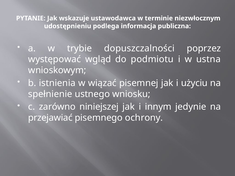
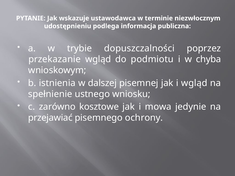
występować: występować -> przekazanie
ustna: ustna -> chyba
wiązać: wiązać -> dalszej
i użyciu: użyciu -> wgląd
niniejszej: niniejszej -> kosztowe
innym: innym -> mowa
